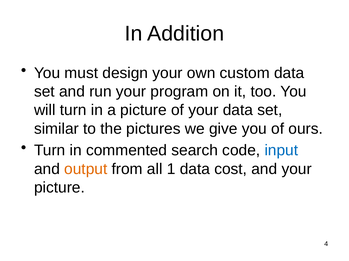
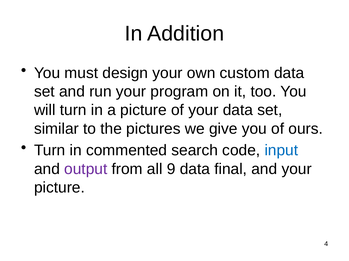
output colour: orange -> purple
1: 1 -> 9
cost: cost -> final
